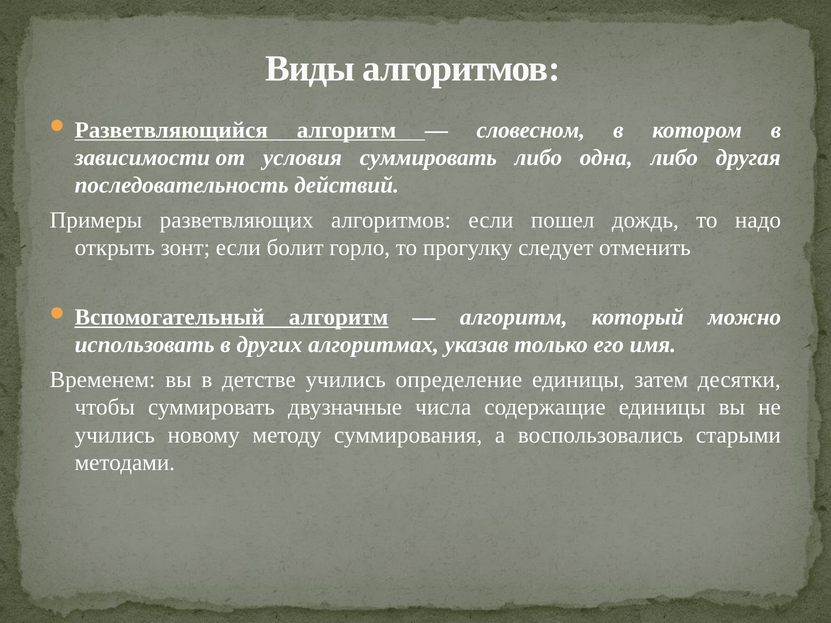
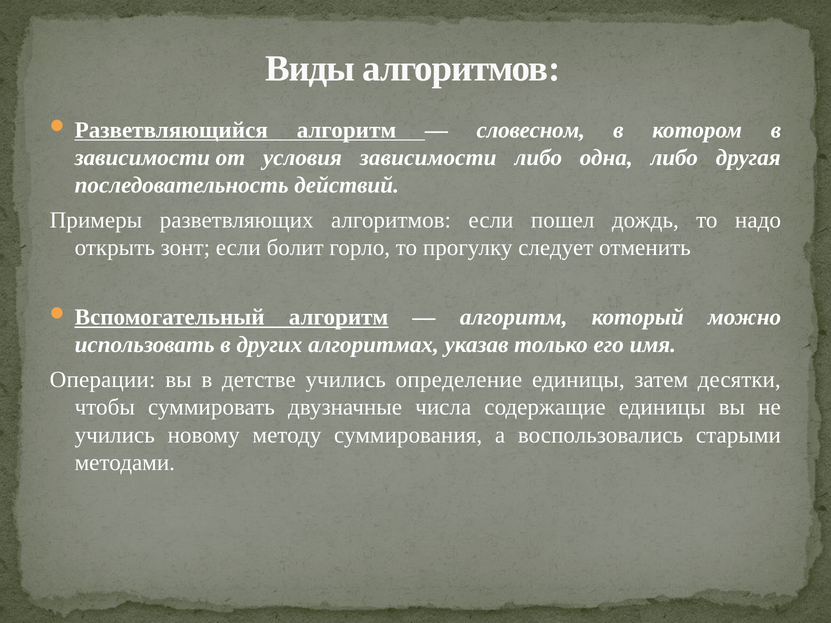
условия суммировать: суммировать -> зависимости
Временем: Временем -> Операции
